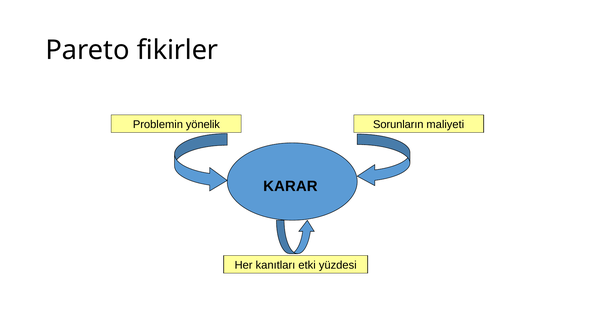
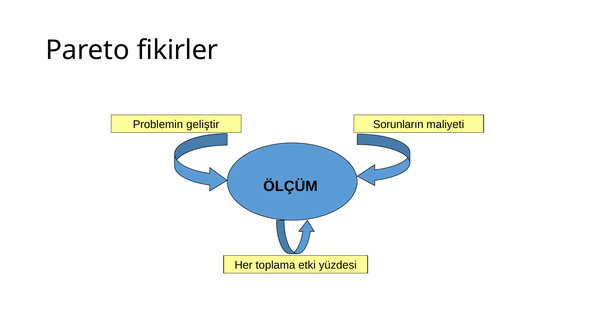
yönelik: yönelik -> geliştir
KARAR: KARAR -> ÖLÇÜM
kanıtları: kanıtları -> toplama
